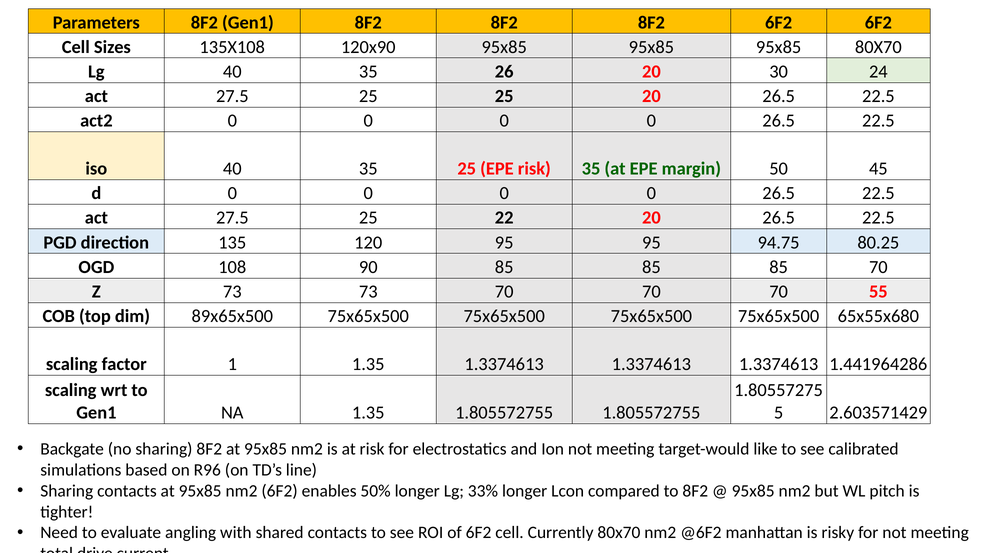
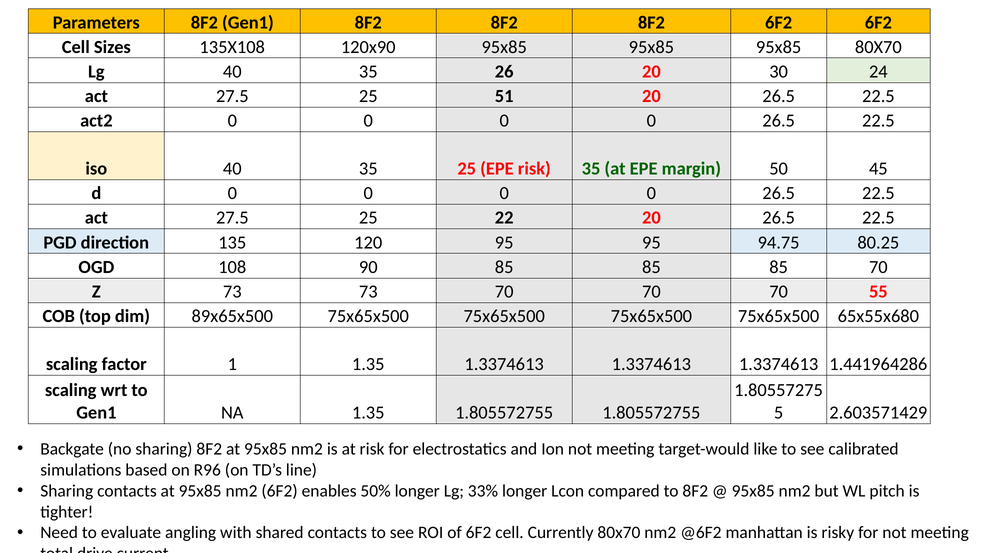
25 25: 25 -> 51
